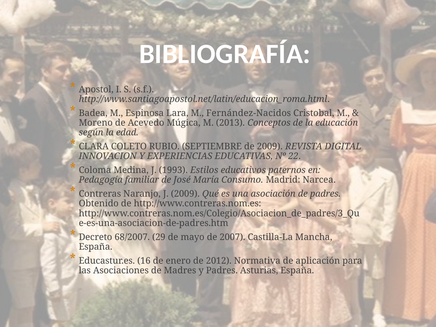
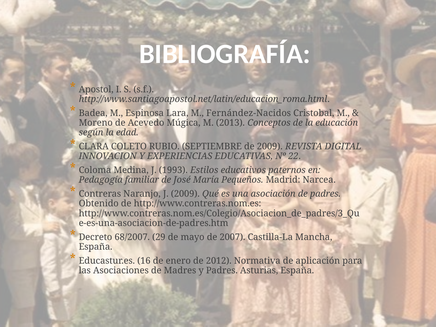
Consumo: Consumo -> Pequeños
